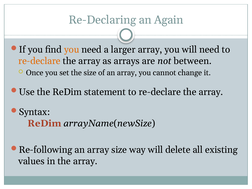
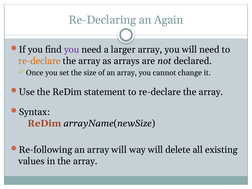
you at (72, 50) colour: orange -> purple
between: between -> declared
array size: size -> will
